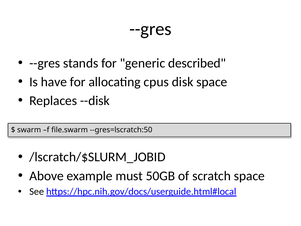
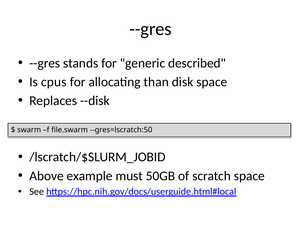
have: have -> cpus
cpus: cpus -> than
